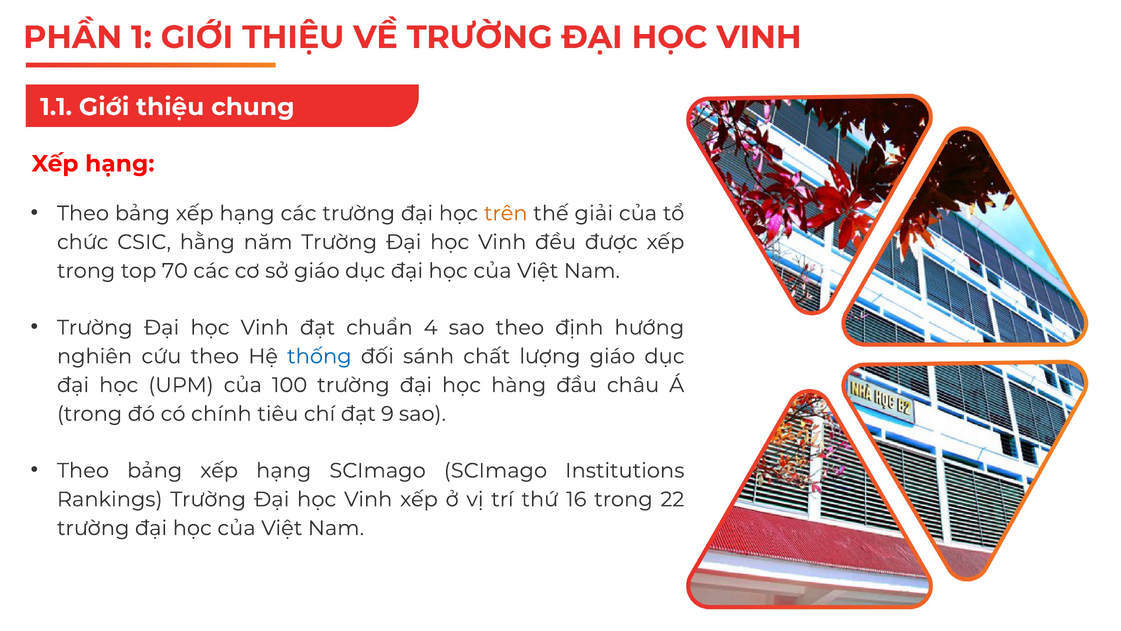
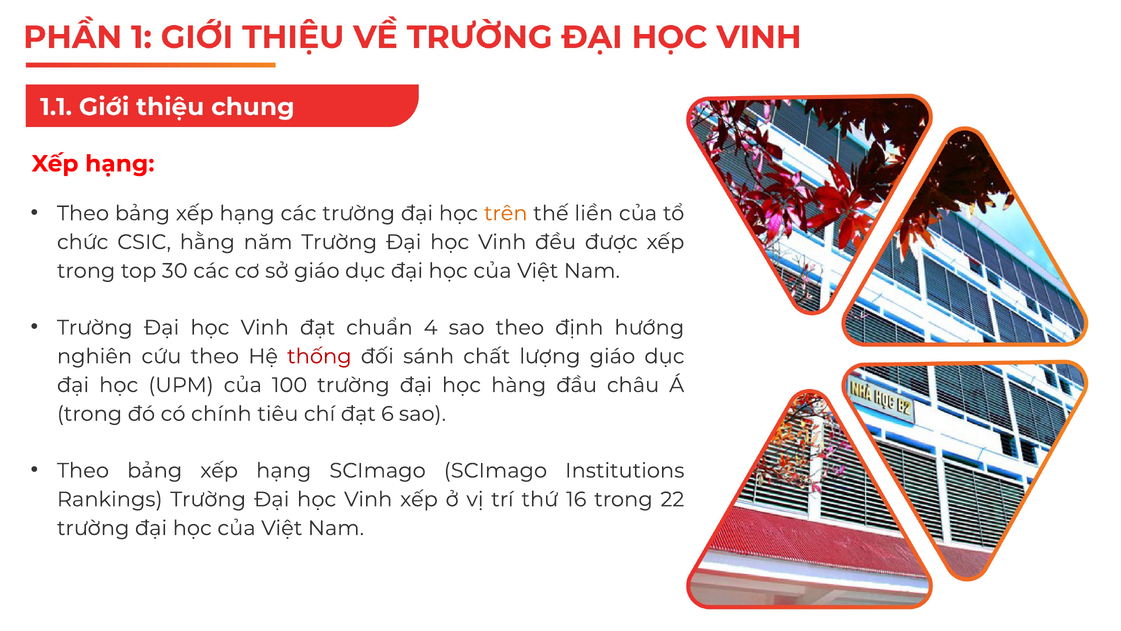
giải: giải -> liền
70: 70 -> 30
thống colour: blue -> red
9: 9 -> 6
